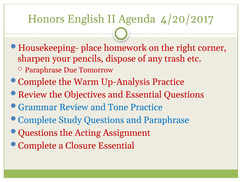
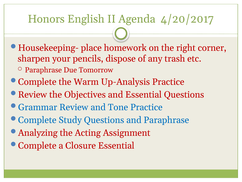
Questions at (38, 133): Questions -> Analyzing
